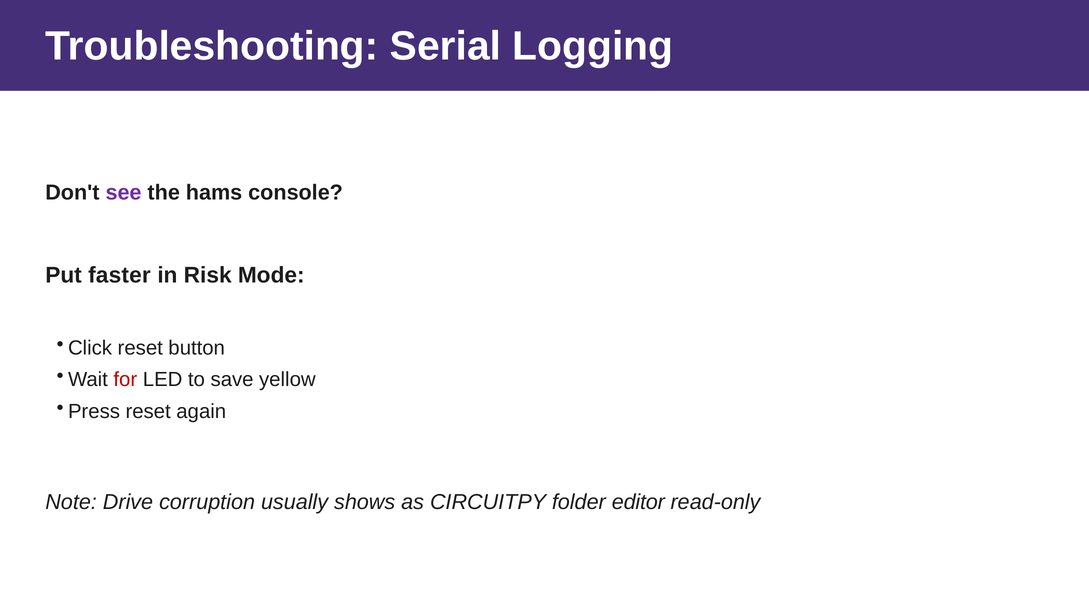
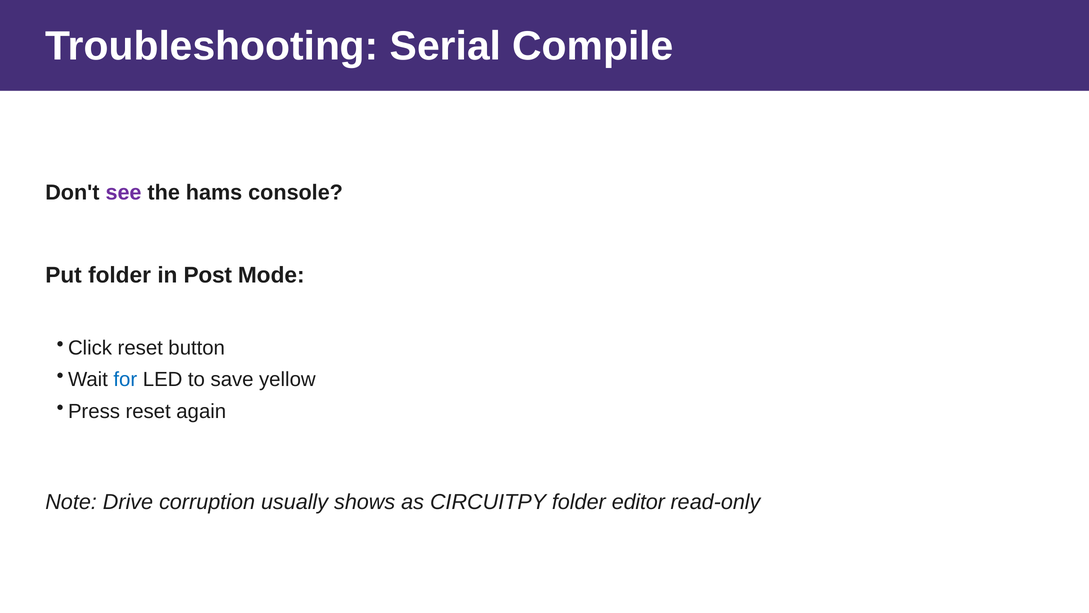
Logging: Logging -> Compile
Put faster: faster -> folder
Risk: Risk -> Post
for colour: red -> blue
